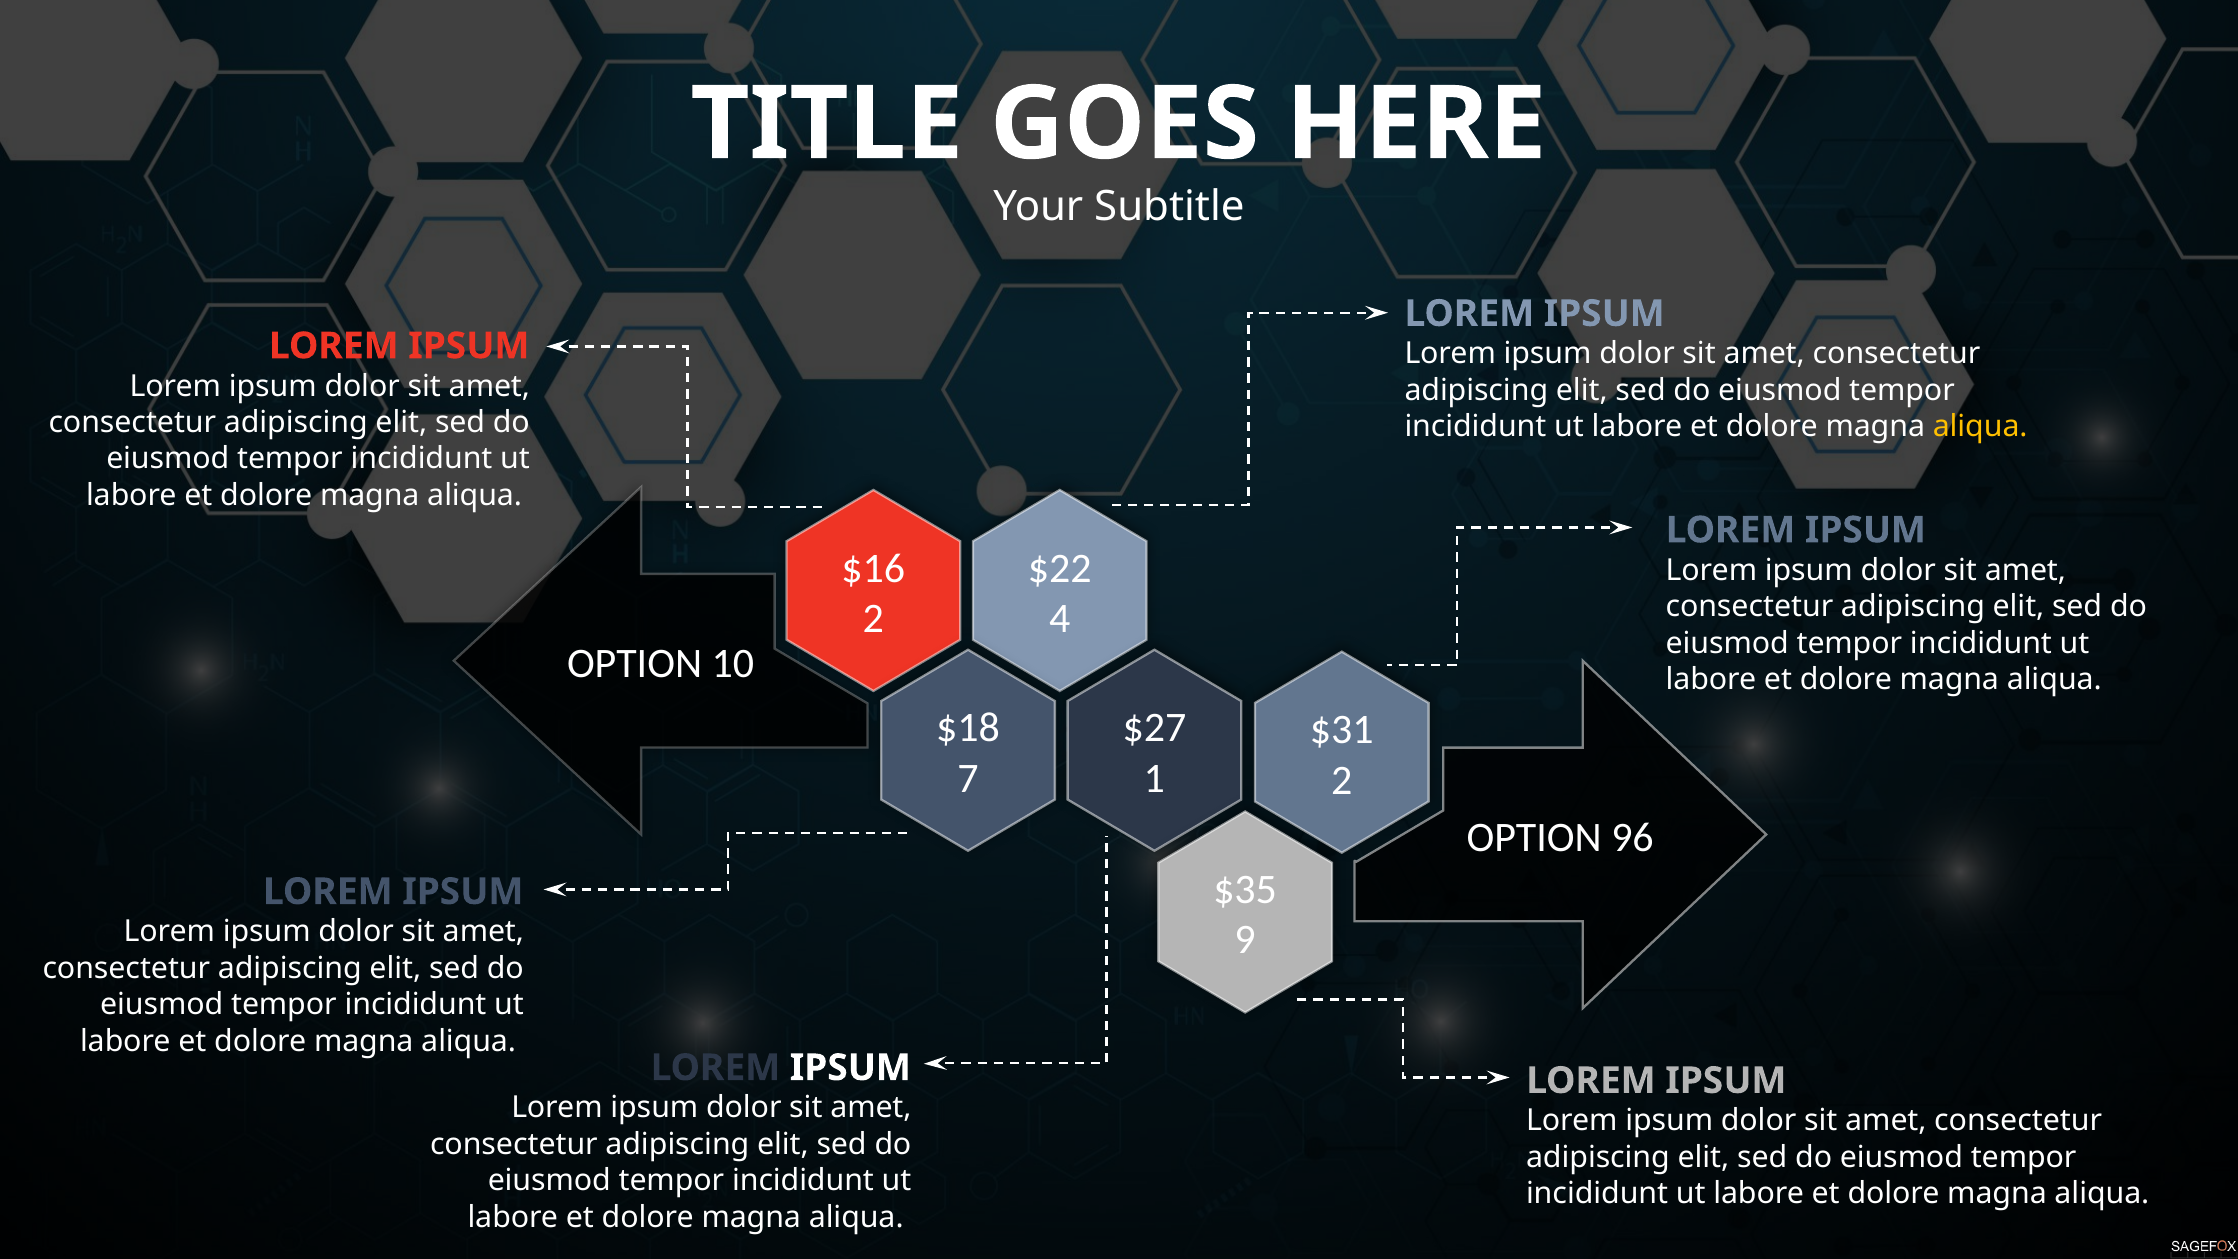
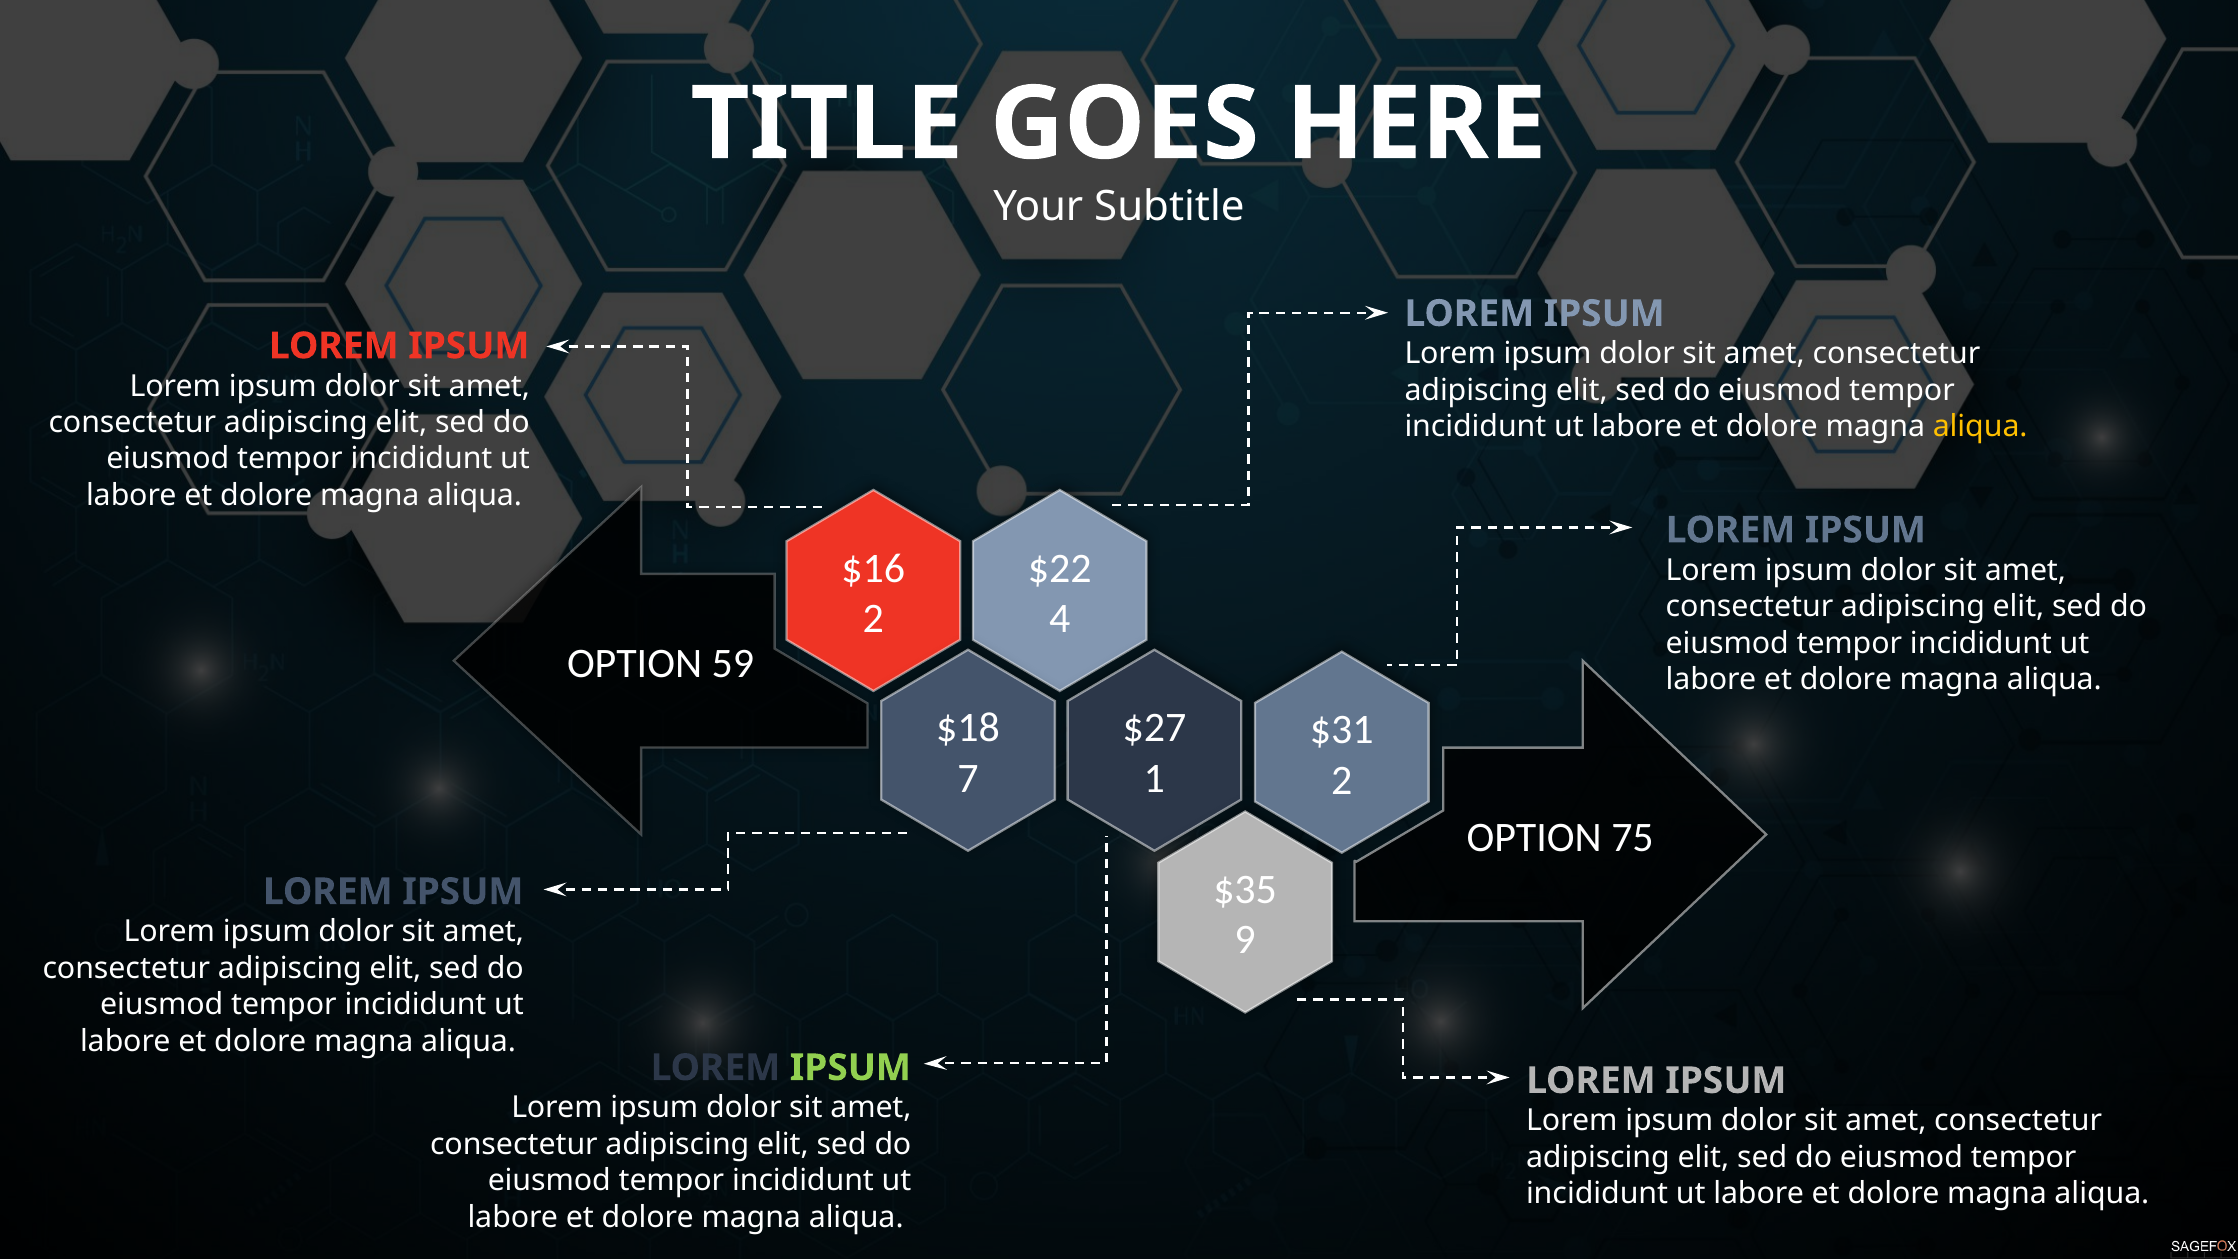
10: 10 -> 59
96: 96 -> 75
IPSUM at (850, 1068) colour: white -> light green
